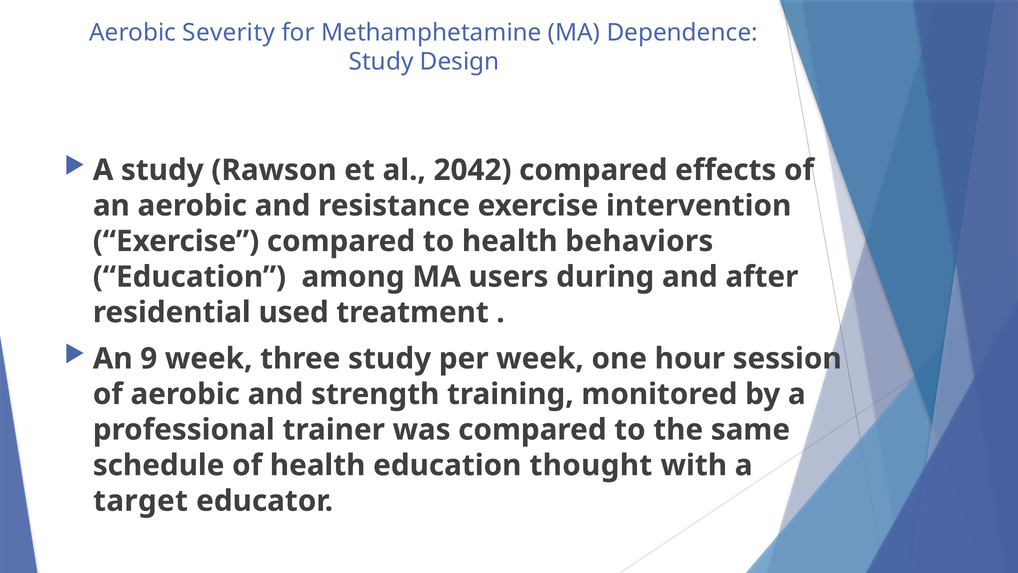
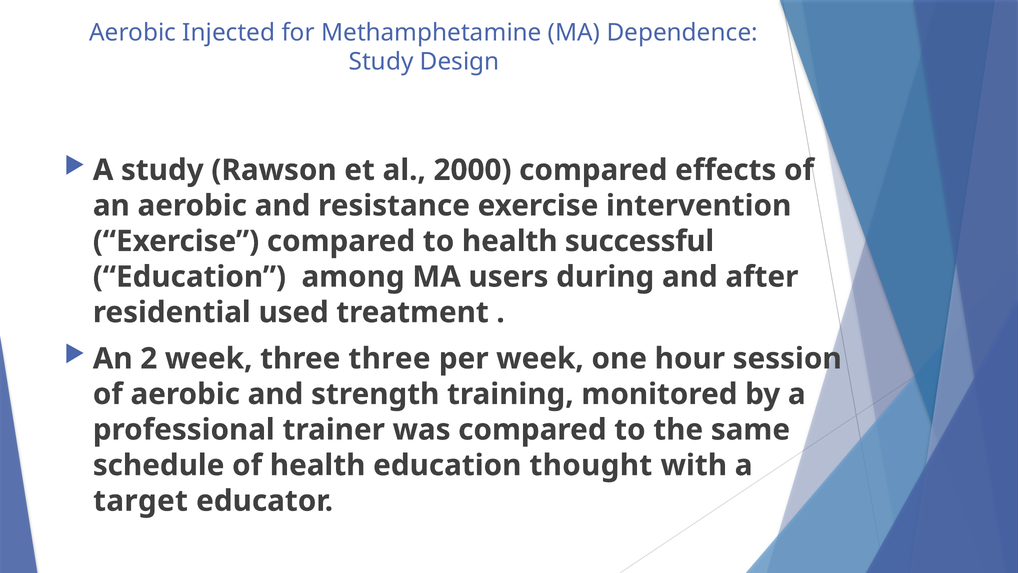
Severity: Severity -> Injected
2042: 2042 -> 2000
behaviors: behaviors -> successful
9: 9 -> 2
three study: study -> three
